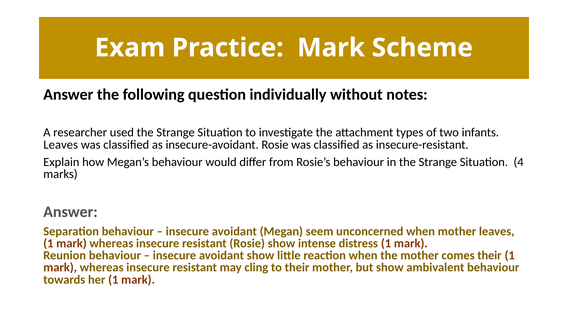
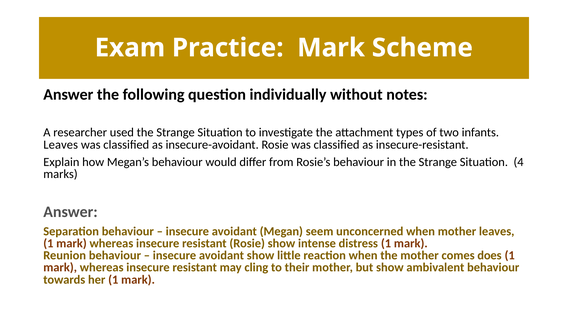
comes their: their -> does
